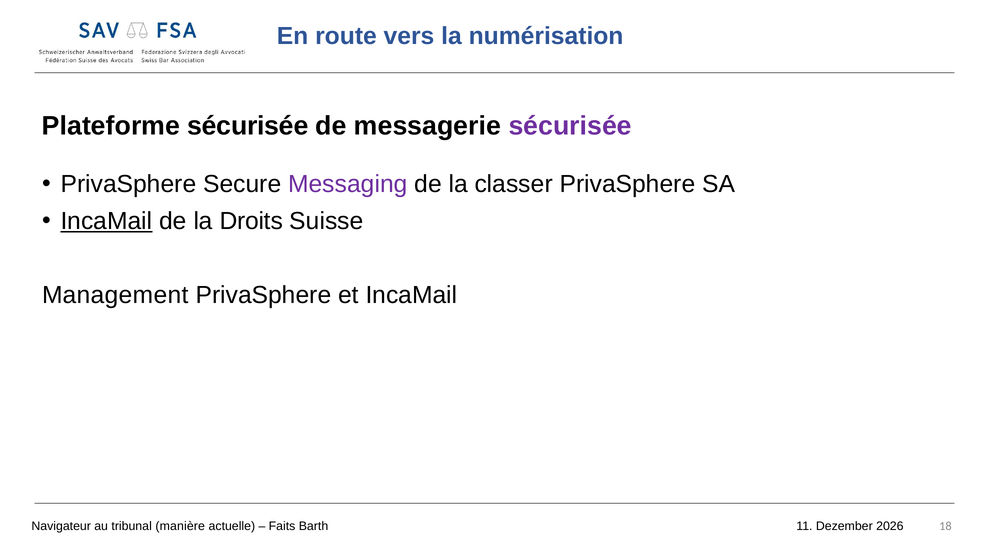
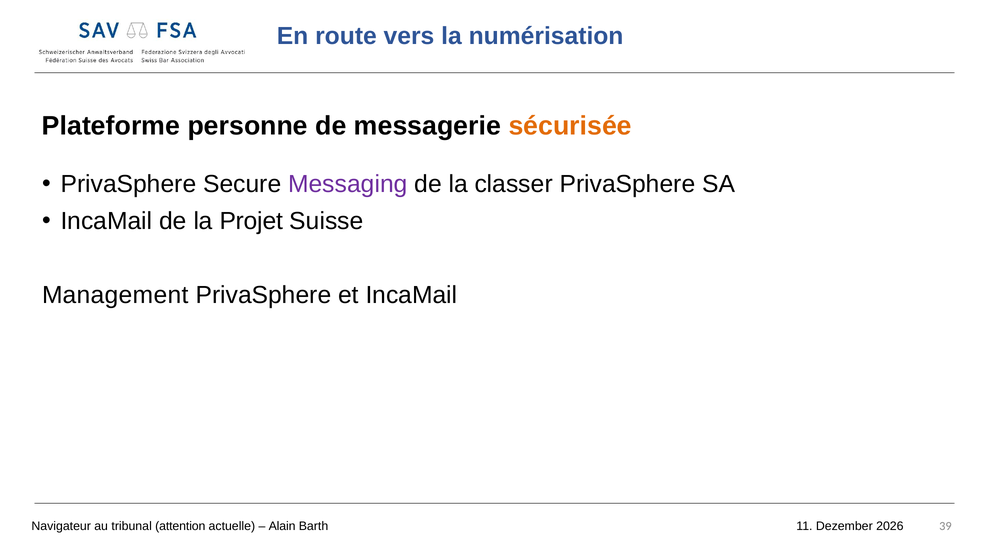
Plateforme sécurisée: sécurisée -> personne
sécurisée at (570, 126) colour: purple -> orange
IncaMail at (106, 221) underline: present -> none
Droits: Droits -> Projet
manière: manière -> attention
Faits: Faits -> Alain
18: 18 -> 39
